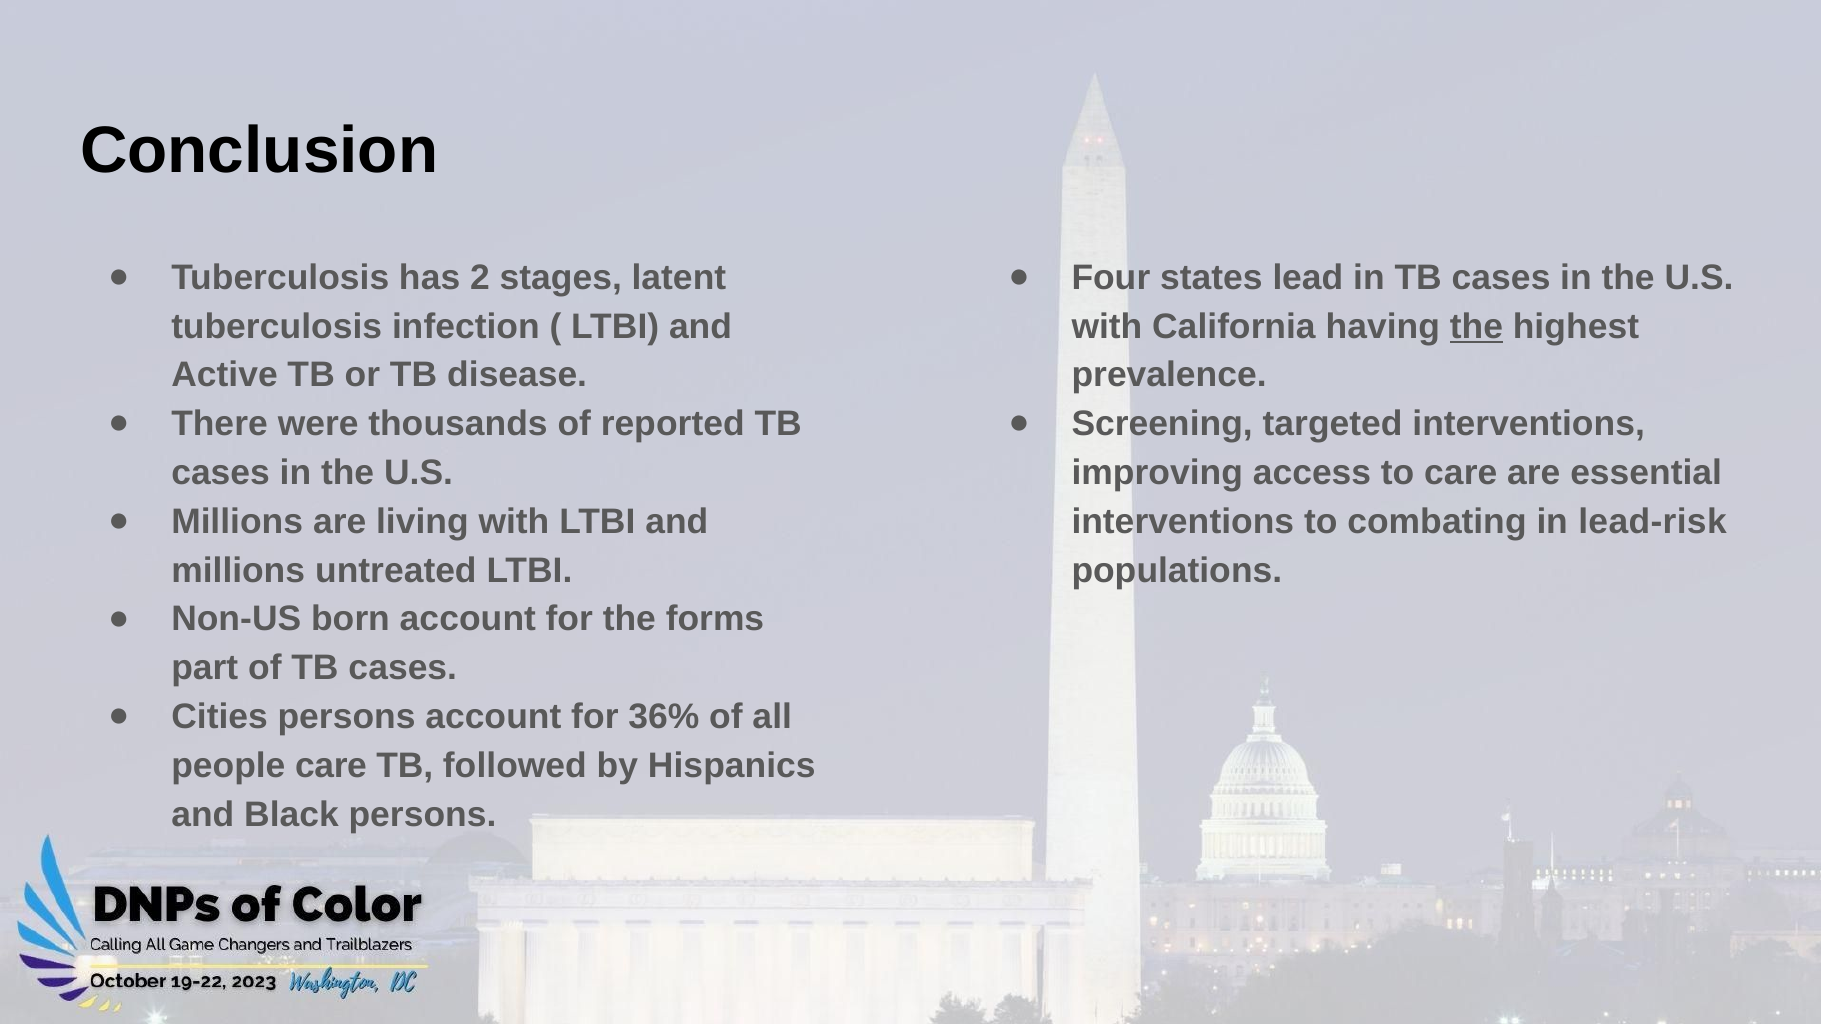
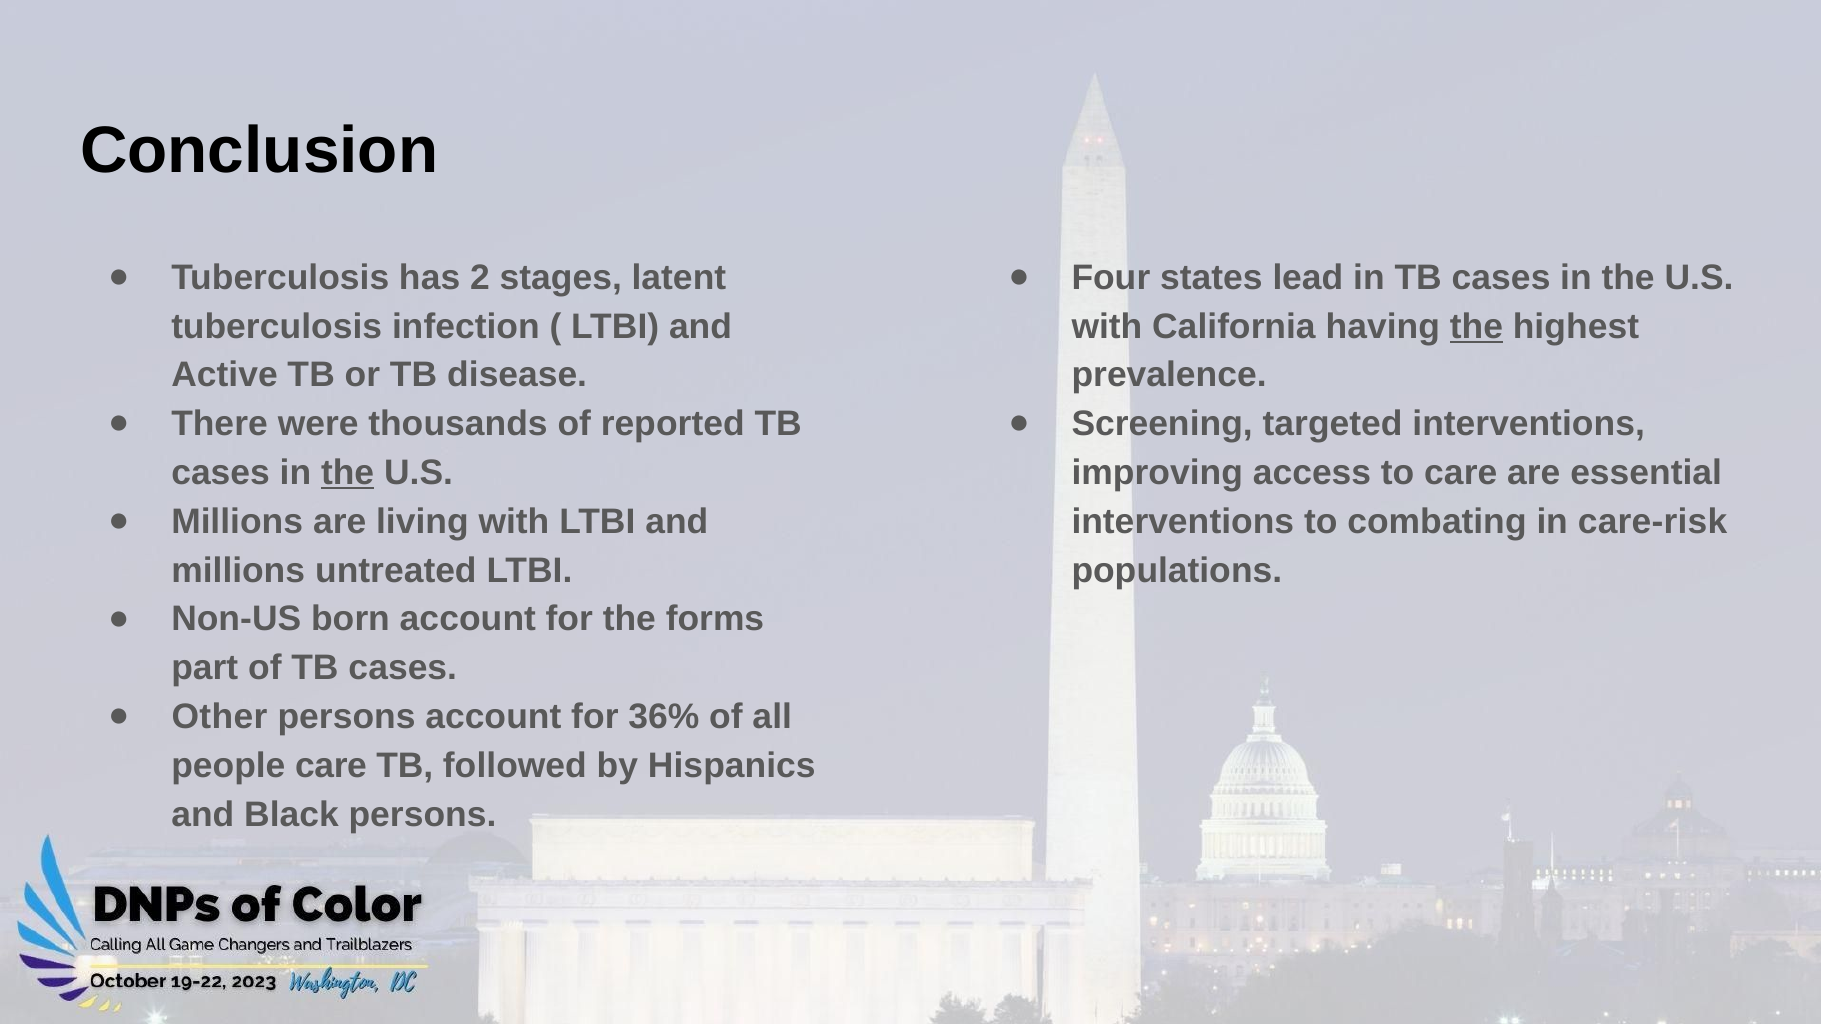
the at (348, 473) underline: none -> present
lead-risk: lead-risk -> care-risk
Cities: Cities -> Other
